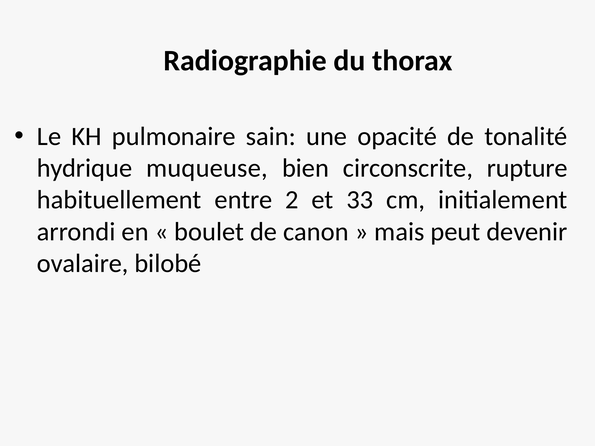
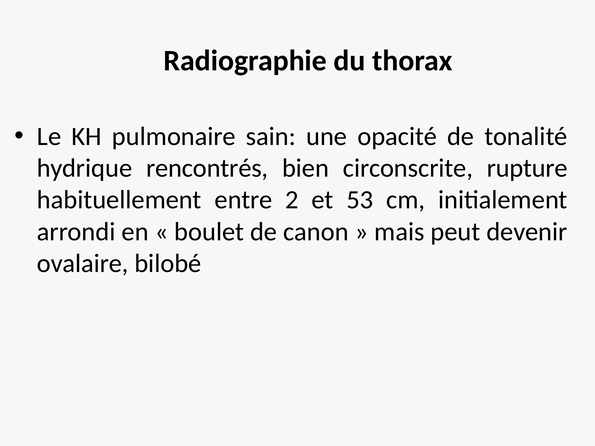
muqueuse: muqueuse -> rencontrés
33: 33 -> 53
